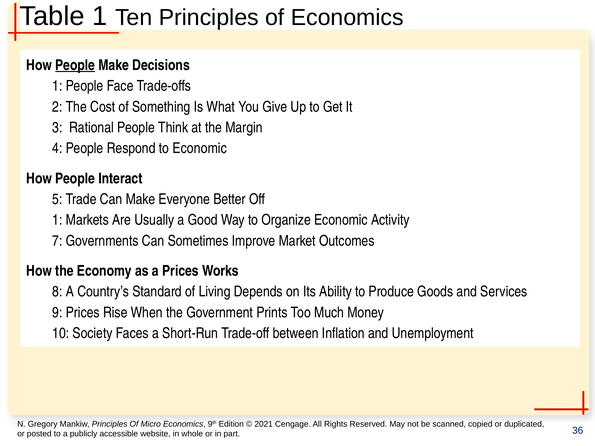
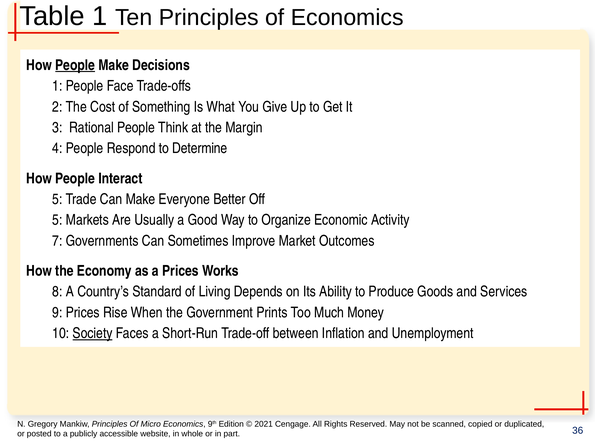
to Economic: Economic -> Determine
1 at (57, 220): 1 -> 5
Society underline: none -> present
